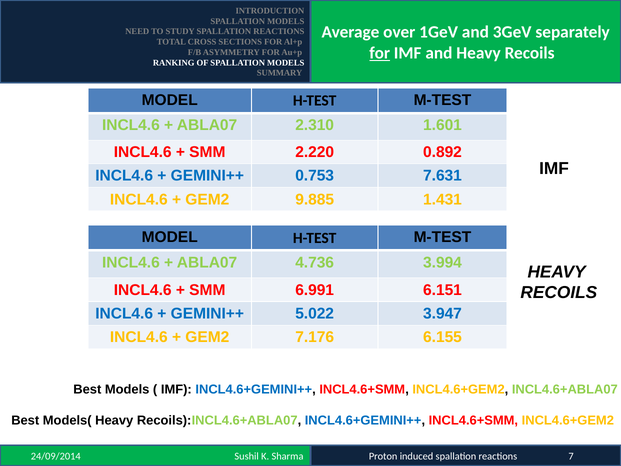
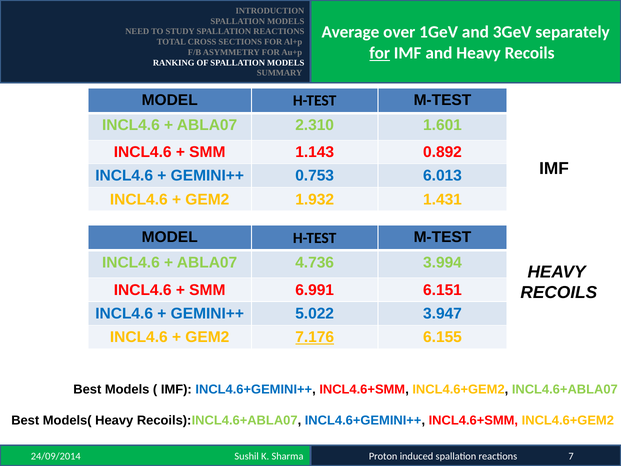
2.220: 2.220 -> 1.143
7.631: 7.631 -> 6.013
9.885: 9.885 -> 1.932
7.176 underline: none -> present
